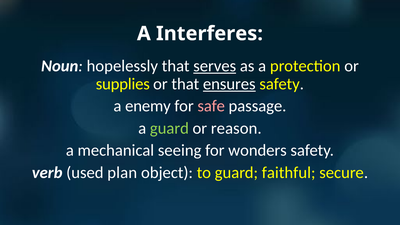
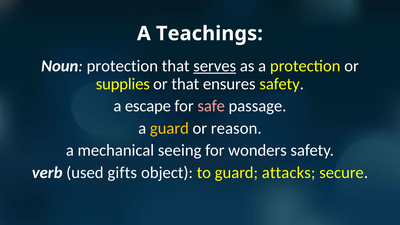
Interferes: Interferes -> Teachings
Noun hopelessly: hopelessly -> protection
ensures underline: present -> none
enemy: enemy -> escape
guard at (169, 128) colour: light green -> yellow
plan: plan -> gifts
faithful: faithful -> attacks
